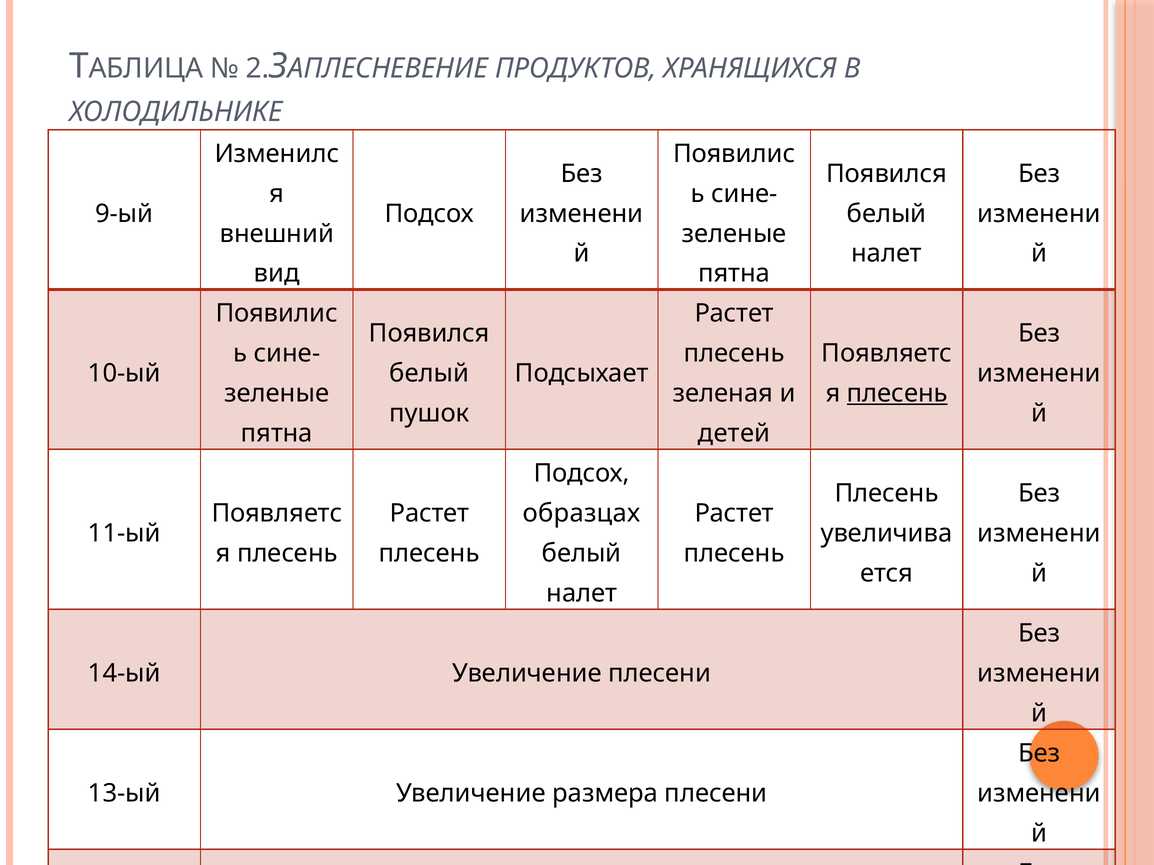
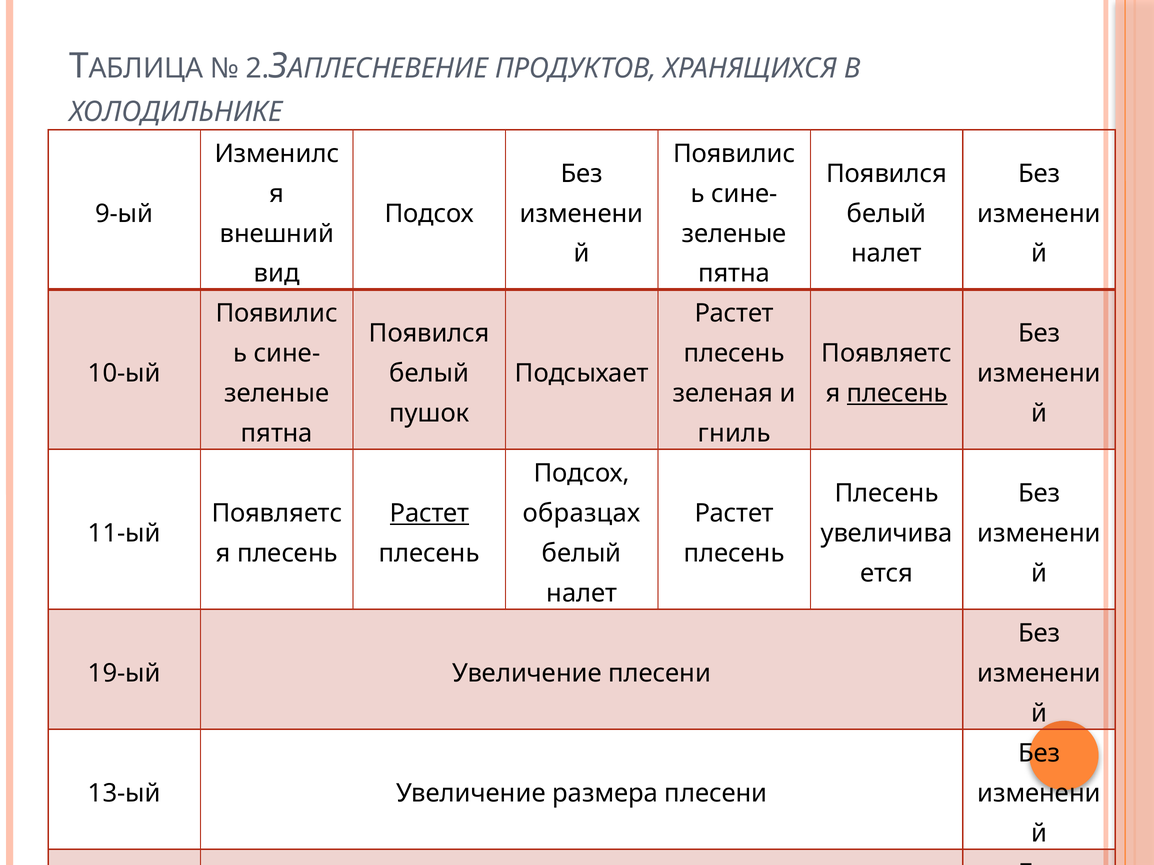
детей: детей -> гниль
Растет at (429, 514) underline: none -> present
14-ый at (124, 674): 14-ый -> 19-ый
